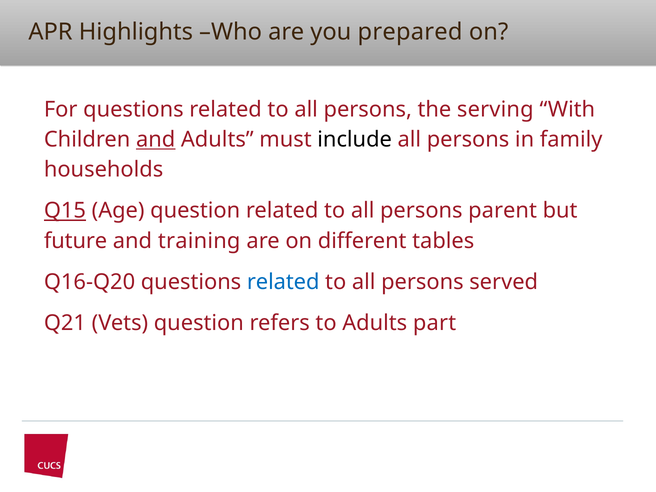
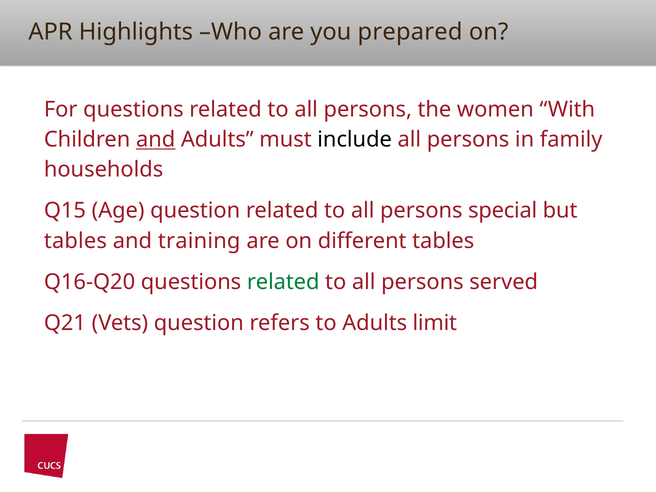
serving: serving -> women
Q15 underline: present -> none
parent: parent -> special
future at (76, 241): future -> tables
related at (283, 282) colour: blue -> green
part: part -> limit
